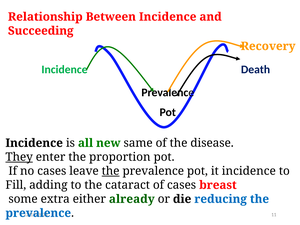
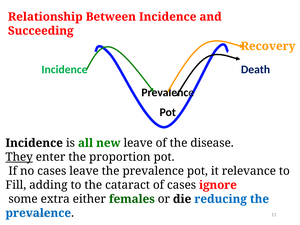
new same: same -> leave
the at (111, 171) underline: present -> none
it incidence: incidence -> relevance
breast: breast -> ignore
already: already -> females
